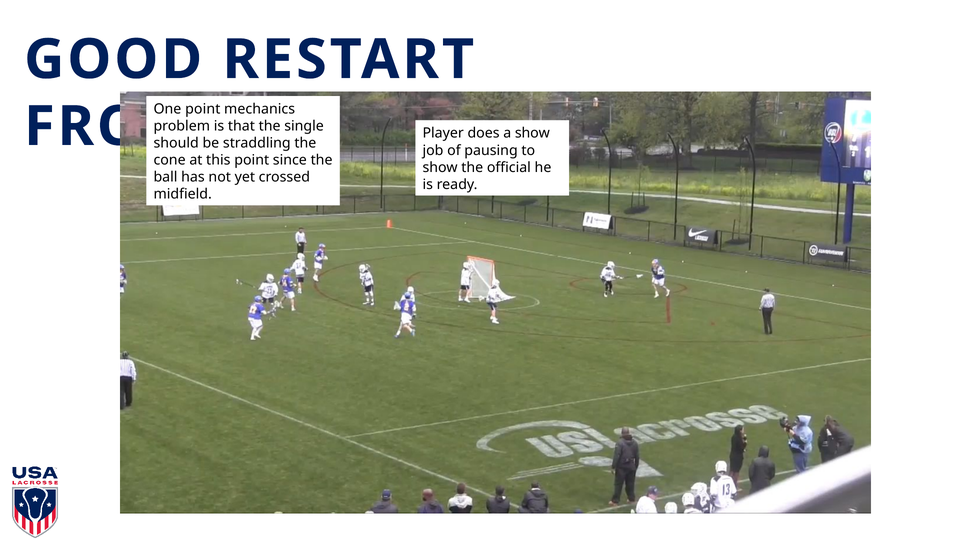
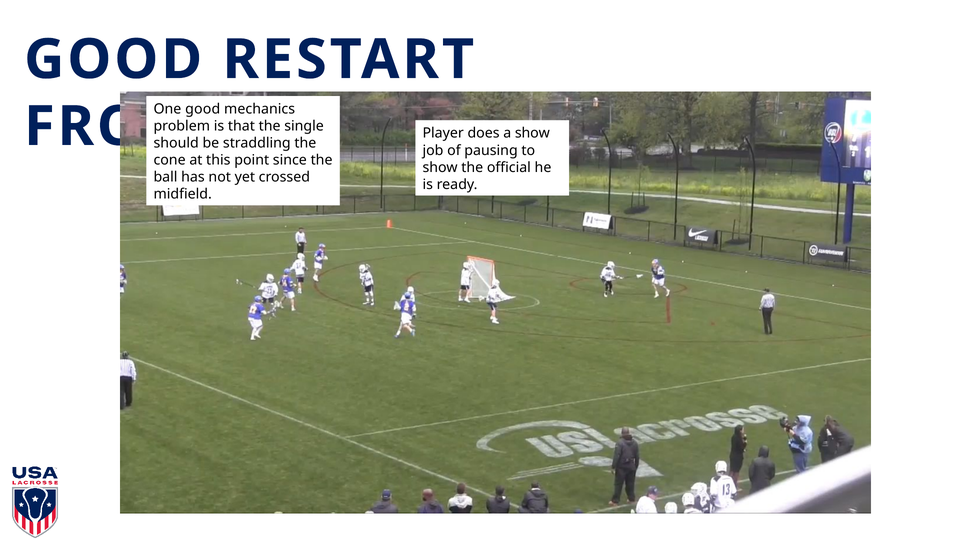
One point: point -> good
